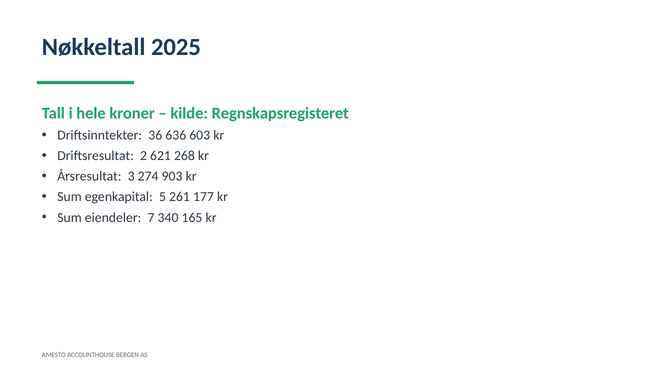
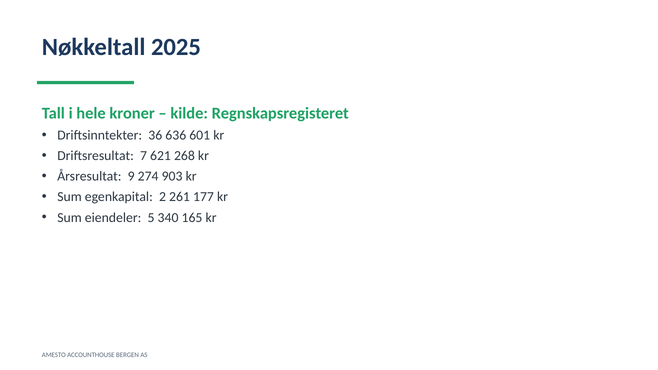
603: 603 -> 601
2: 2 -> 7
3: 3 -> 9
5: 5 -> 2
7: 7 -> 5
